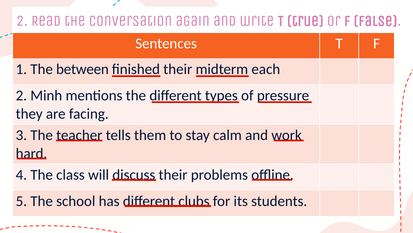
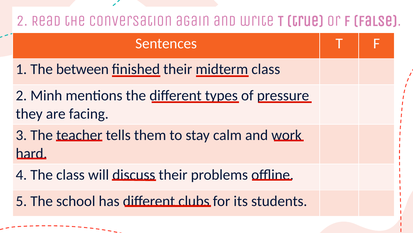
each at (266, 69): each -> class
